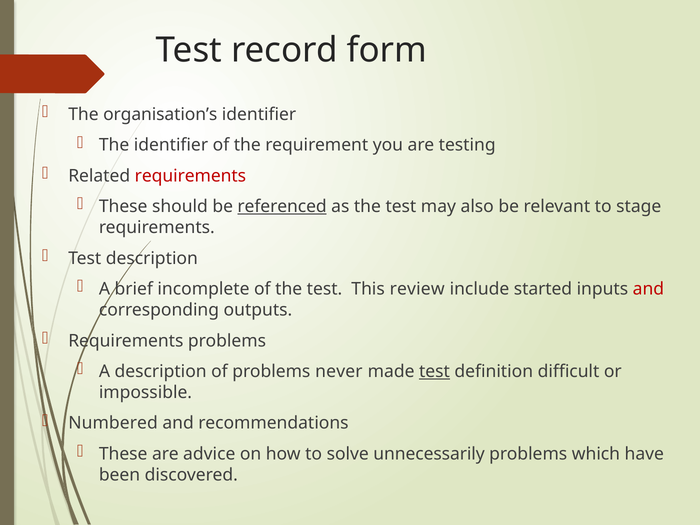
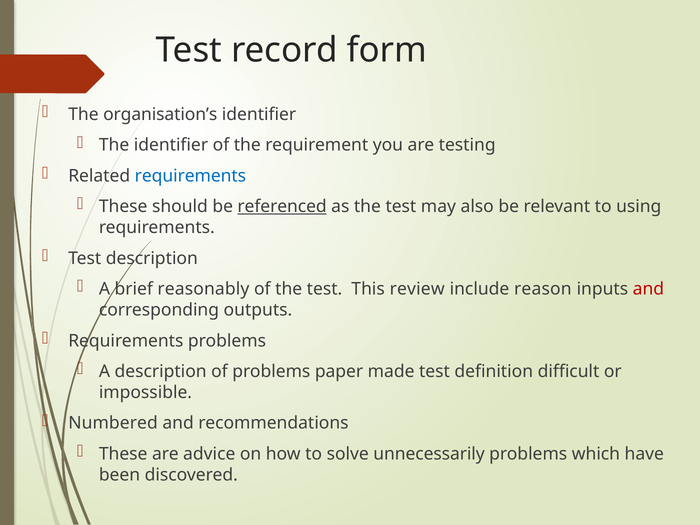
requirements at (190, 176) colour: red -> blue
stage: stage -> using
incomplete: incomplete -> reasonably
started: started -> reason
never: never -> paper
test at (434, 371) underline: present -> none
